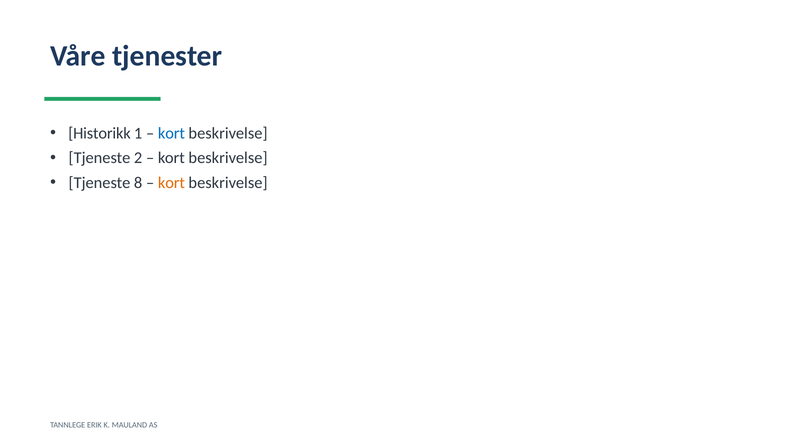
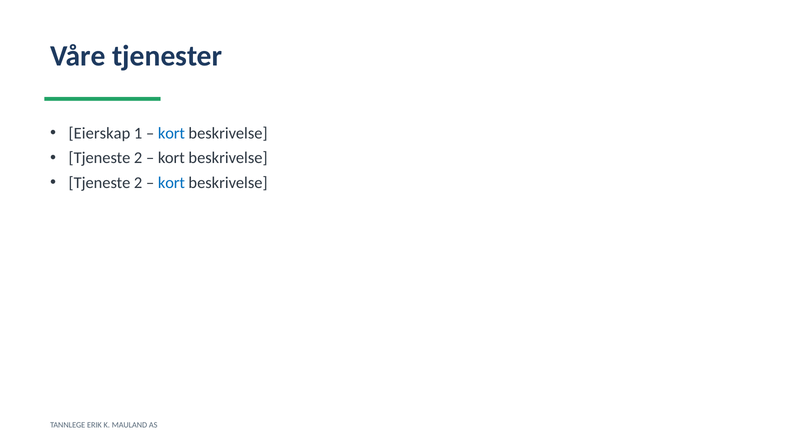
Historikk: Historikk -> Eierskap
8 at (138, 183): 8 -> 2
kort at (171, 183) colour: orange -> blue
